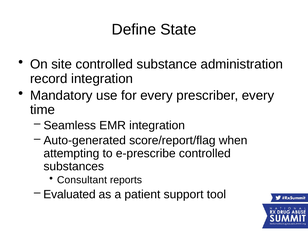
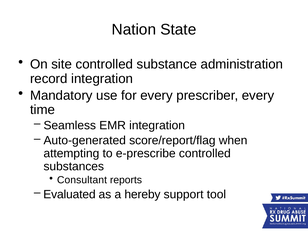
Define: Define -> Nation
patient: patient -> hereby
